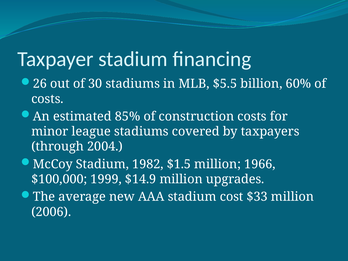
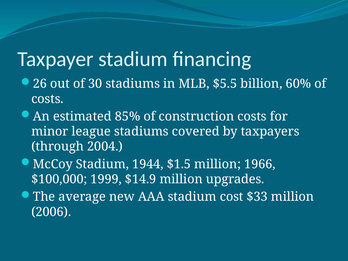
1982: 1982 -> 1944
